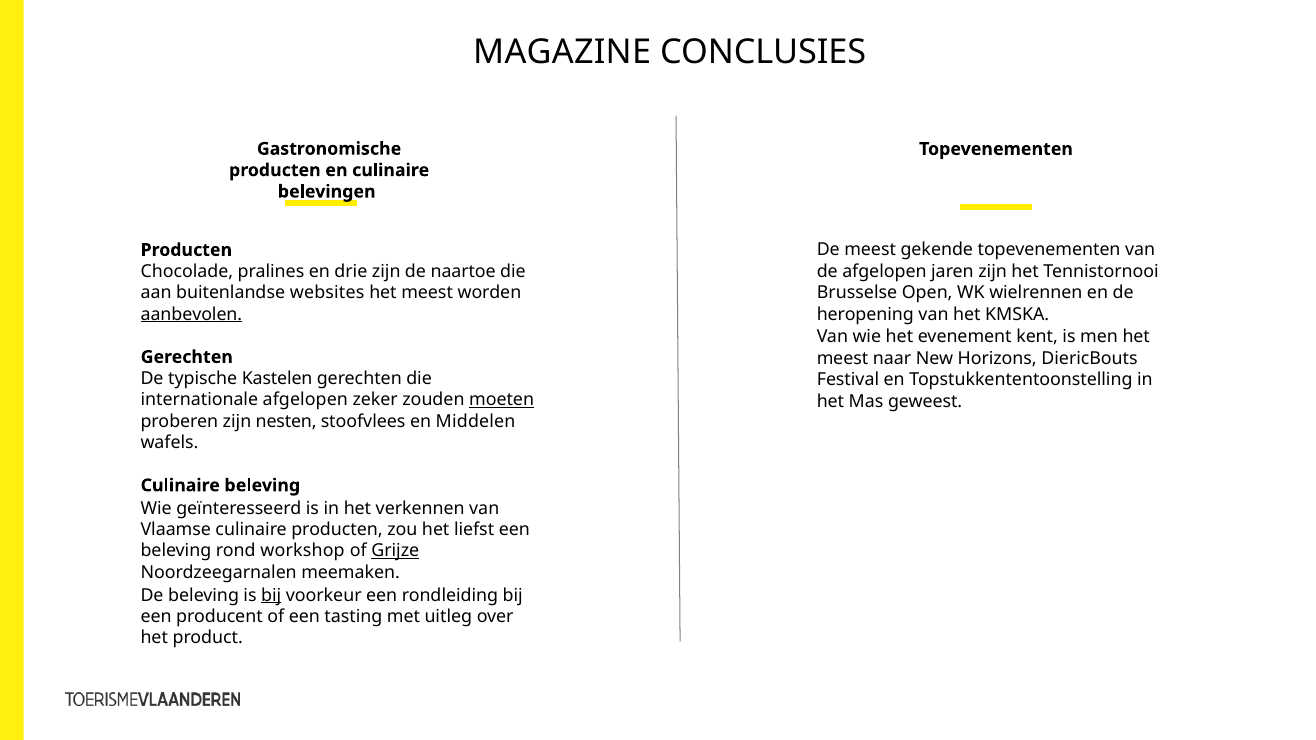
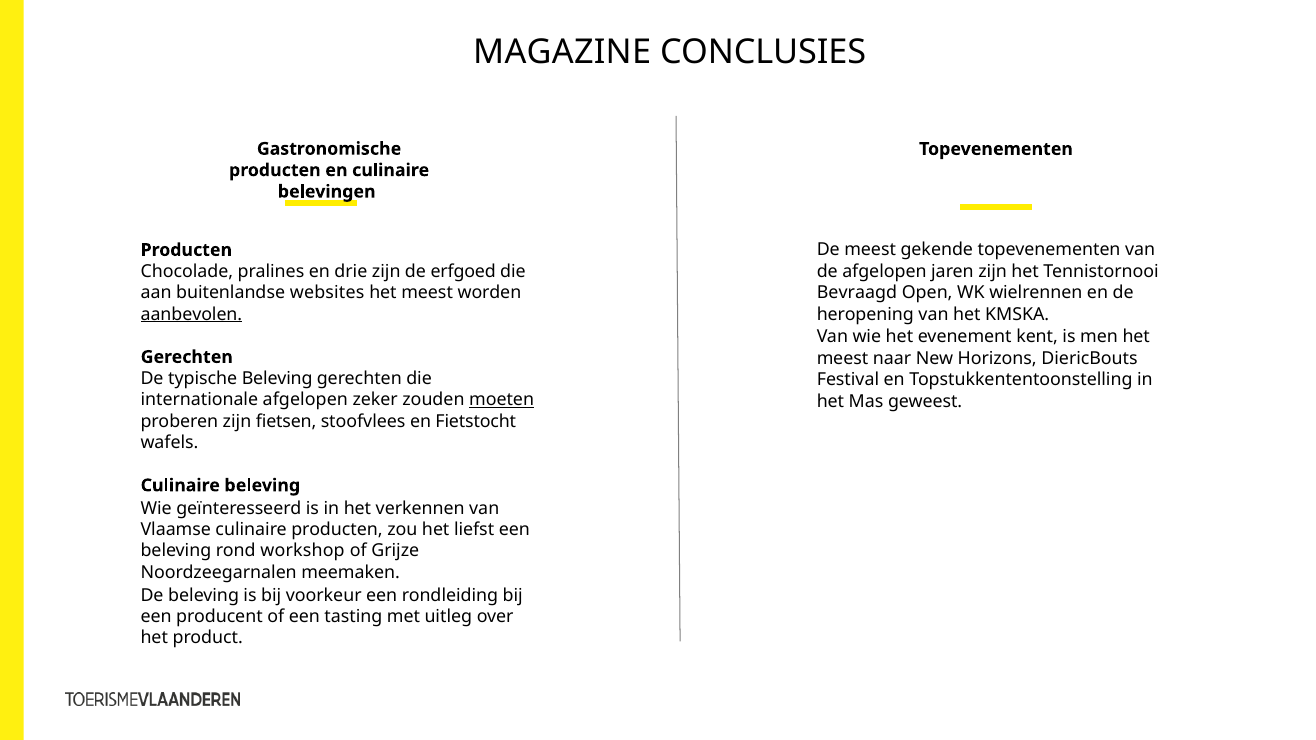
naartoe: naartoe -> erfgoed
Brusselse: Brusselse -> Bevraagd
typische Kastelen: Kastelen -> Beleving
nesten: nesten -> fietsen
Middelen: Middelen -> Fietstocht
Grijze underline: present -> none
bij at (271, 595) underline: present -> none
